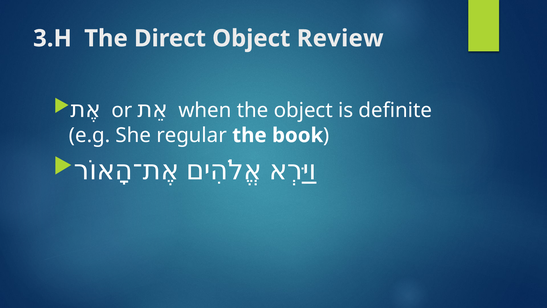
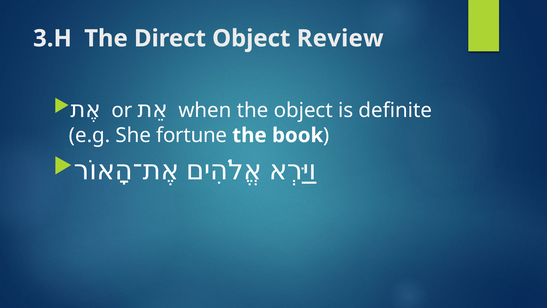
regular: regular -> fortune
